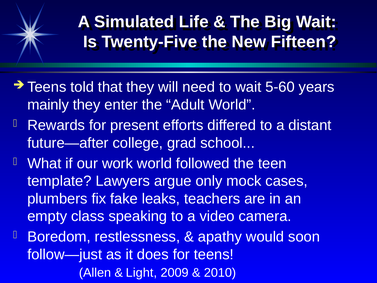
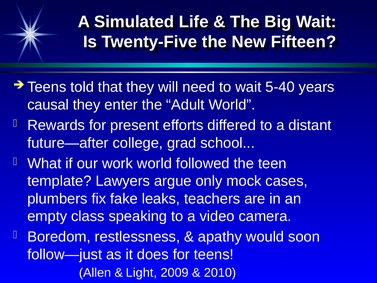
5-60: 5-60 -> 5-40
mainly: mainly -> causal
